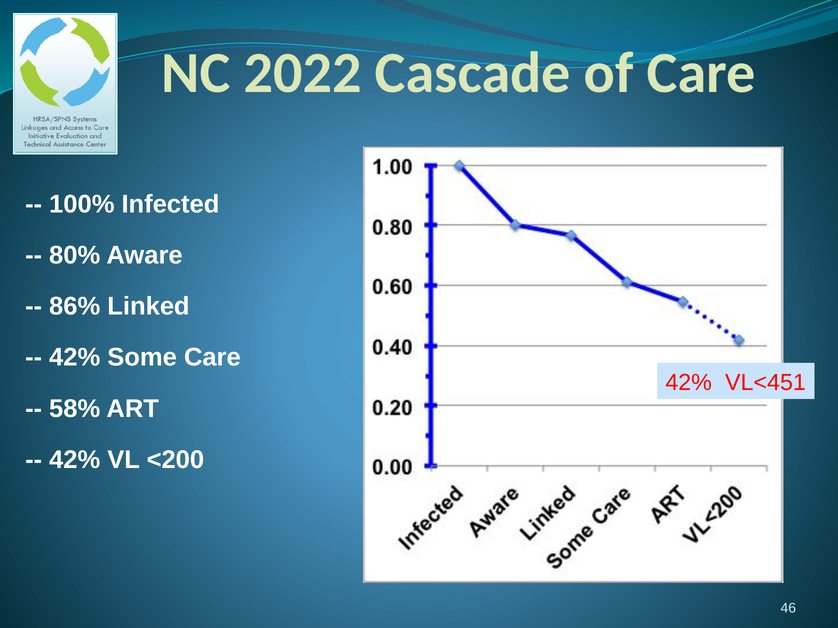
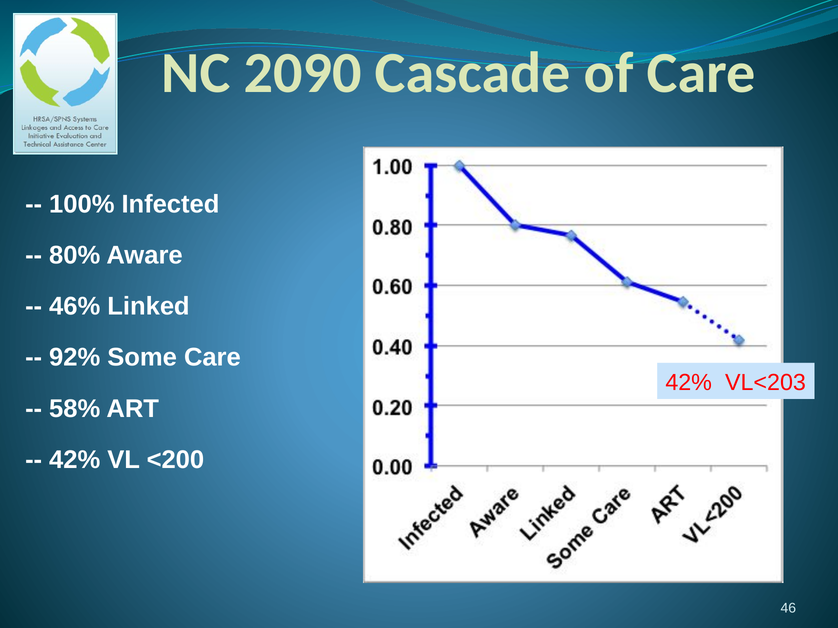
2022: 2022 -> 2090
86%: 86% -> 46%
42% at (75, 358): 42% -> 92%
VL<451: VL<451 -> VL<203
